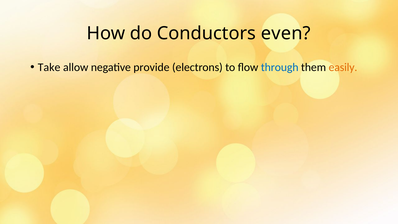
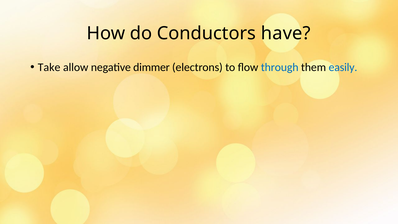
even: even -> have
provide: provide -> dimmer
easily colour: orange -> blue
